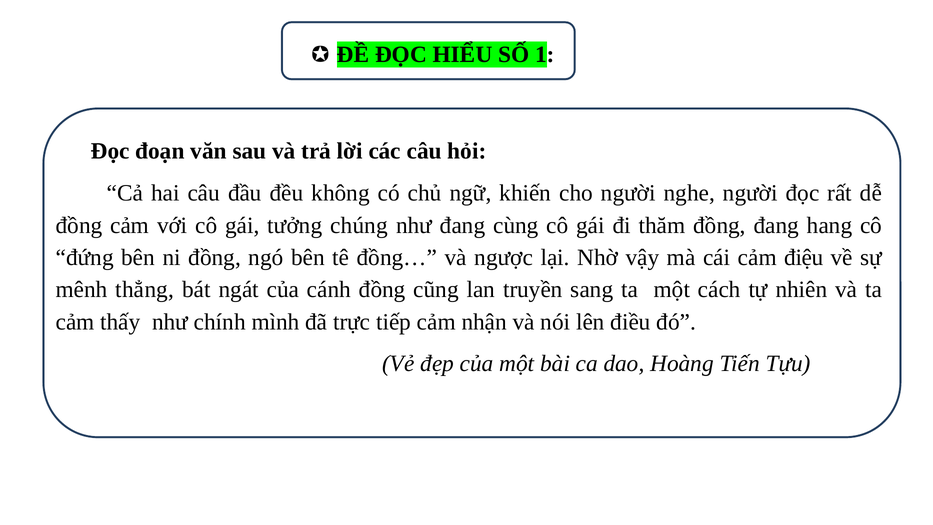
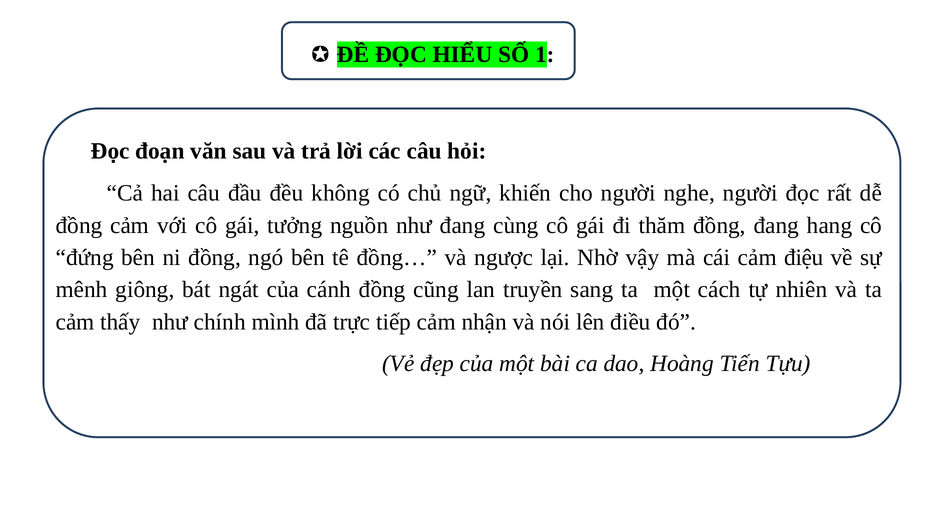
chúng: chúng -> nguồn
thẳng: thẳng -> giông
